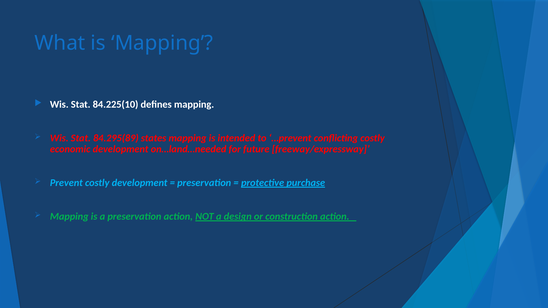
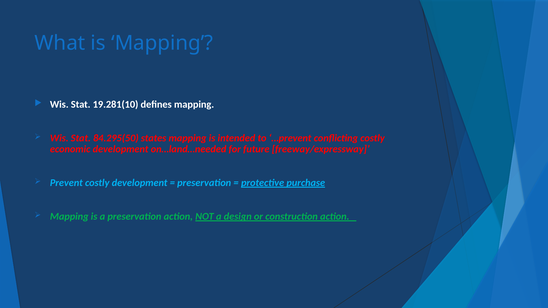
84.225(10: 84.225(10 -> 19.281(10
84.295(89: 84.295(89 -> 84.295(50
